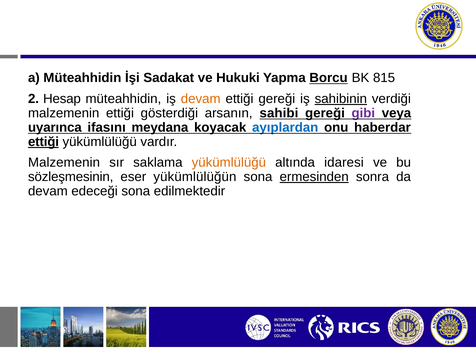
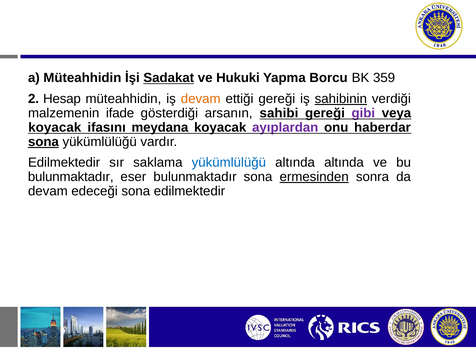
Sadakat underline: none -> present
Borcu underline: present -> none
815: 815 -> 359
malzemenin ettiği: ettiği -> ifade
uyarınca at (55, 127): uyarınca -> koyacak
ayıplardan colour: blue -> purple
ettiği at (43, 142): ettiği -> sona
Malzemenin at (64, 163): Malzemenin -> Edilmektedir
yükümlülüğü at (229, 163) colour: orange -> blue
altında idaresi: idaresi -> altında
sözleşmesinin at (71, 177): sözleşmesinin -> bulunmaktadır
eser yükümlülüğün: yükümlülüğün -> bulunmaktadır
